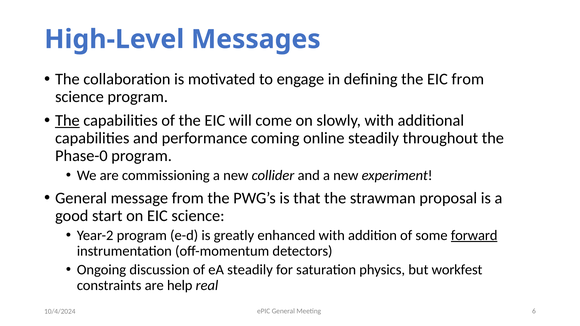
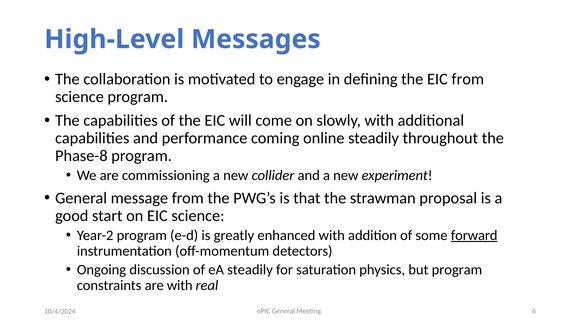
The at (67, 121) underline: present -> none
Phase-0: Phase-0 -> Phase-8
but workfest: workfest -> program
are help: help -> with
